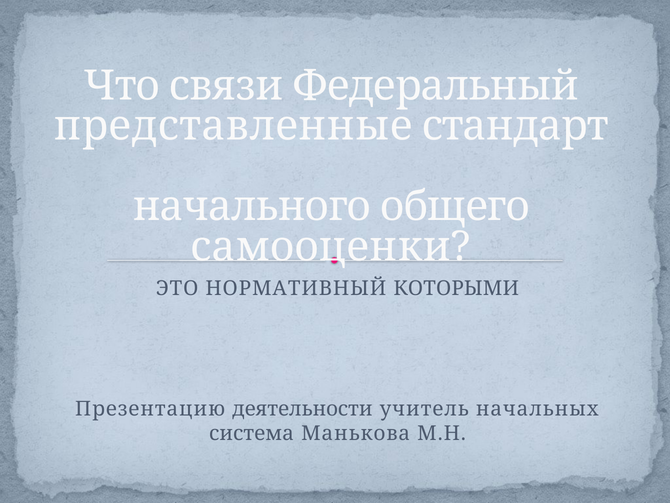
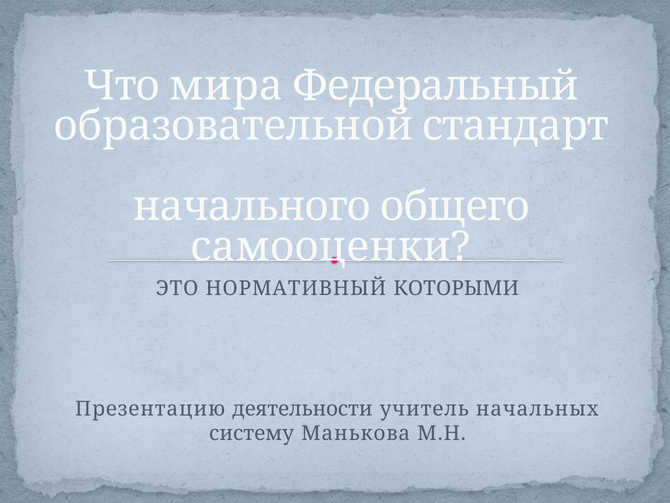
связи: связи -> мира
представленные: представленные -> образовательной
система: система -> систему
